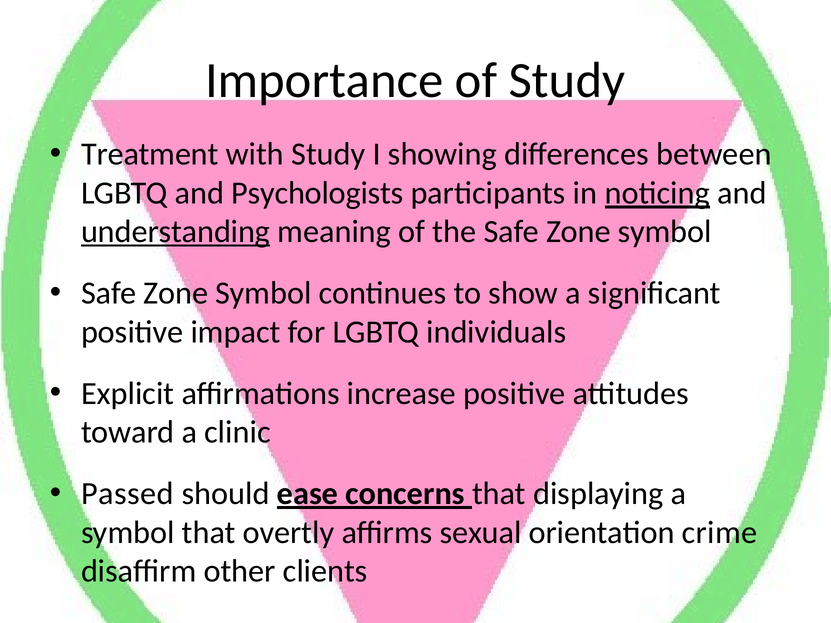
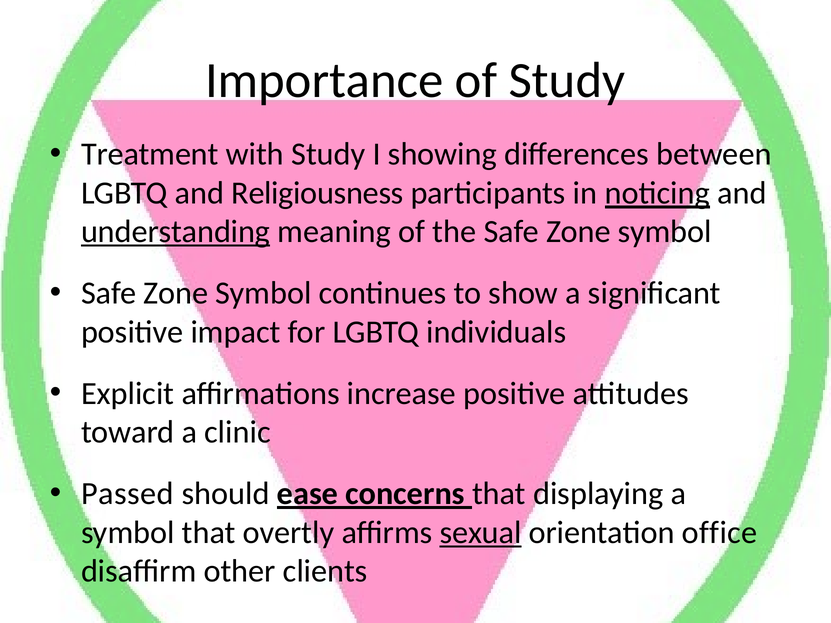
Psychologists: Psychologists -> Religiousness
sexual underline: none -> present
crime: crime -> office
